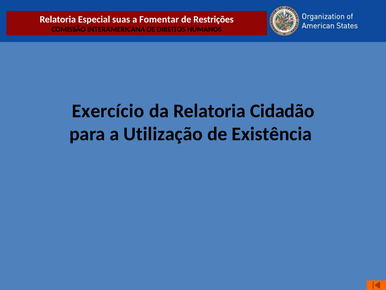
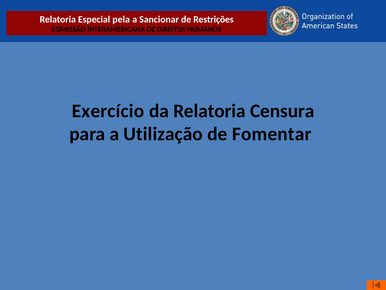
suas: suas -> pela
Fomentar: Fomentar -> Sancionar
Cidadão: Cidadão -> Censura
Existência: Existência -> Fomentar
